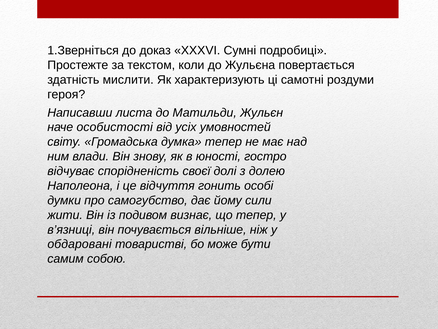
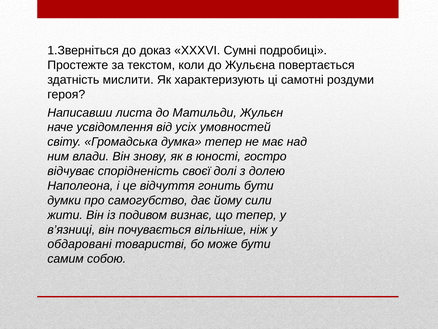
особистості: особистості -> усвідомлення
гонить особі: особі -> бути
